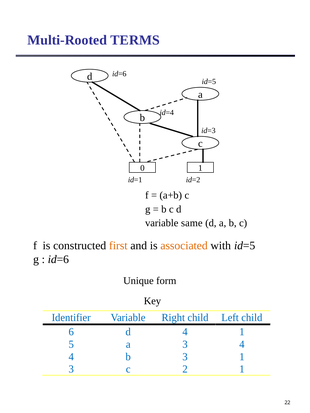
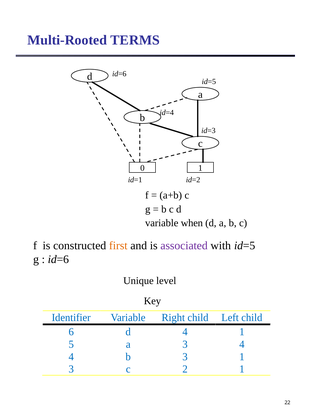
same: same -> when
associated colour: orange -> purple
form: form -> level
